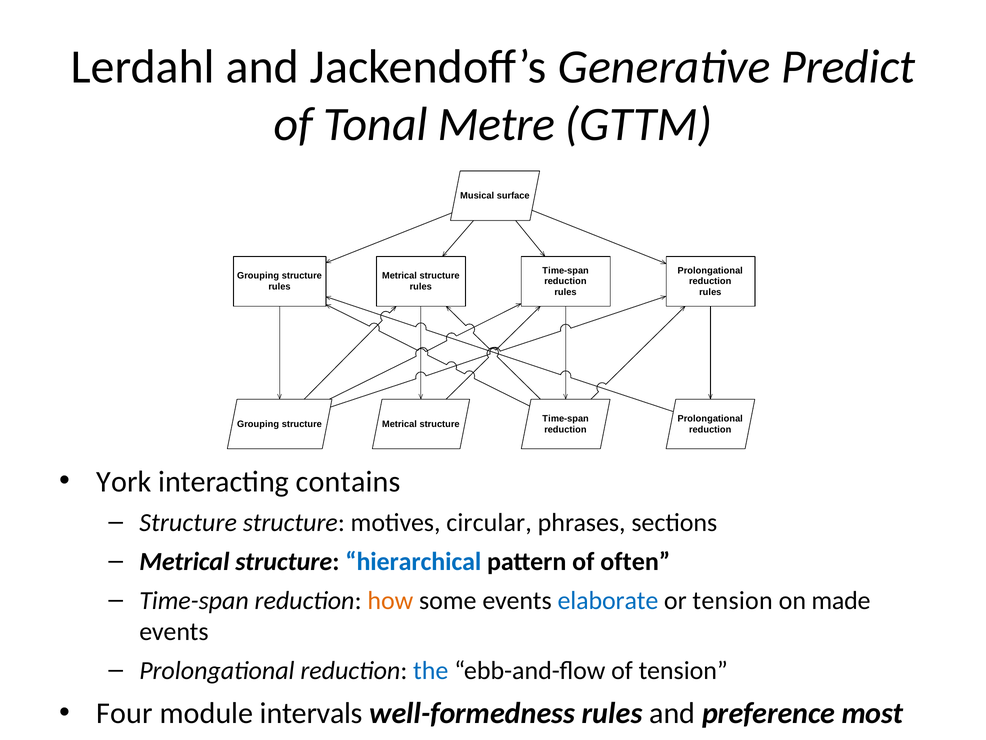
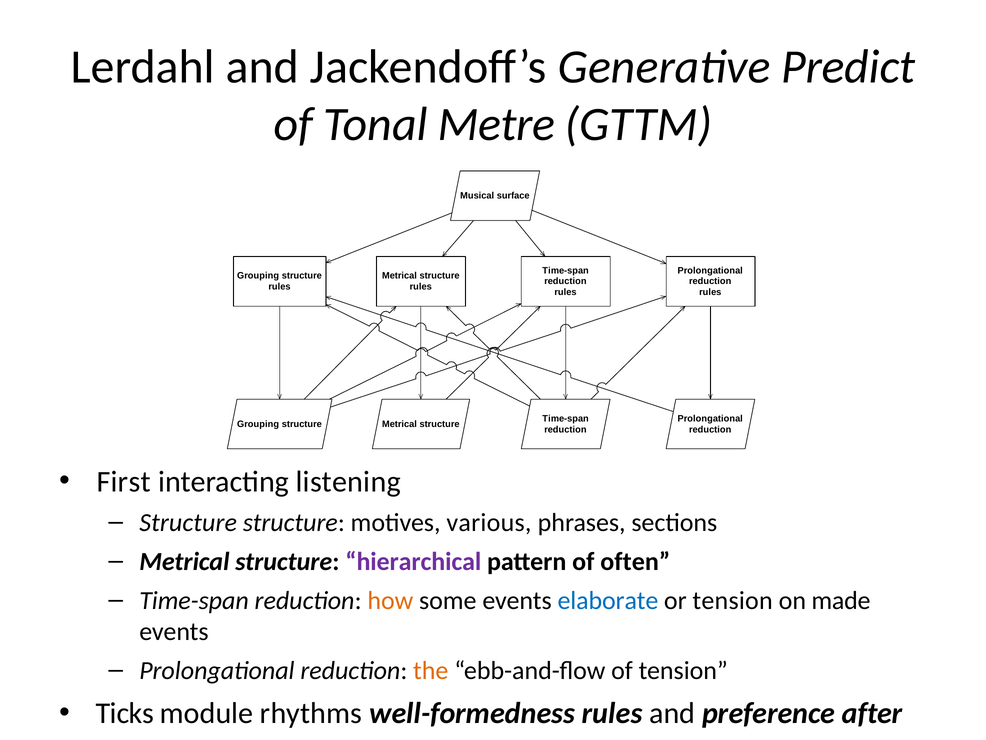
York: York -> First
contains: contains -> listening
circular: circular -> various
hierarchical colour: blue -> purple
the colour: blue -> orange
Four: Four -> Ticks
intervals: intervals -> rhythms
most: most -> after
